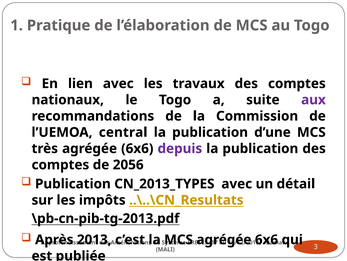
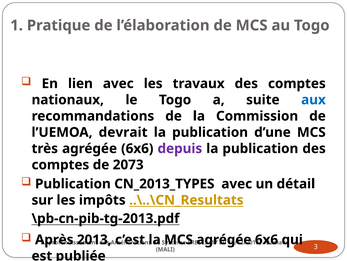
aux colour: purple -> blue
central: central -> devrait
2056: 2056 -> 2073
